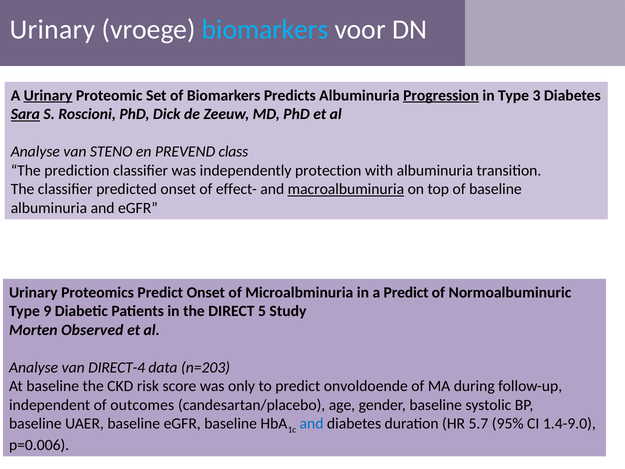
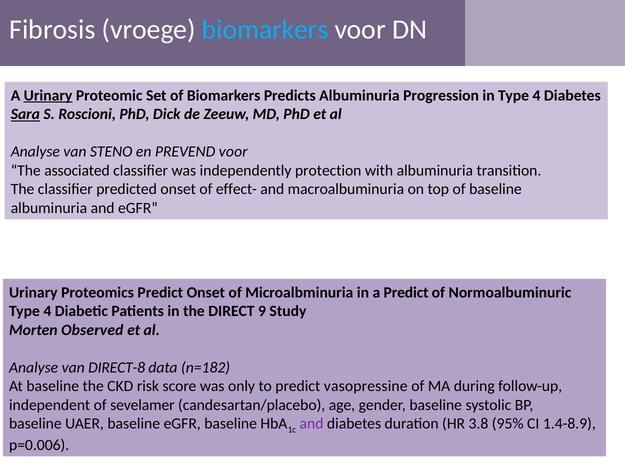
Urinary at (52, 30): Urinary -> Fibrosis
Progression underline: present -> none
in Type 3: 3 -> 4
PREVEND class: class -> voor
prediction: prediction -> associated
macroalbuminuria underline: present -> none
9 at (47, 311): 9 -> 4
5: 5 -> 9
DIRECT-4: DIRECT-4 -> DIRECT-8
n=203: n=203 -> n=182
onvoldoende: onvoldoende -> vasopressine
outcomes: outcomes -> sevelamer
and at (312, 423) colour: blue -> purple
5.7: 5.7 -> 3.8
1.4-9.0: 1.4-9.0 -> 1.4-8.9
